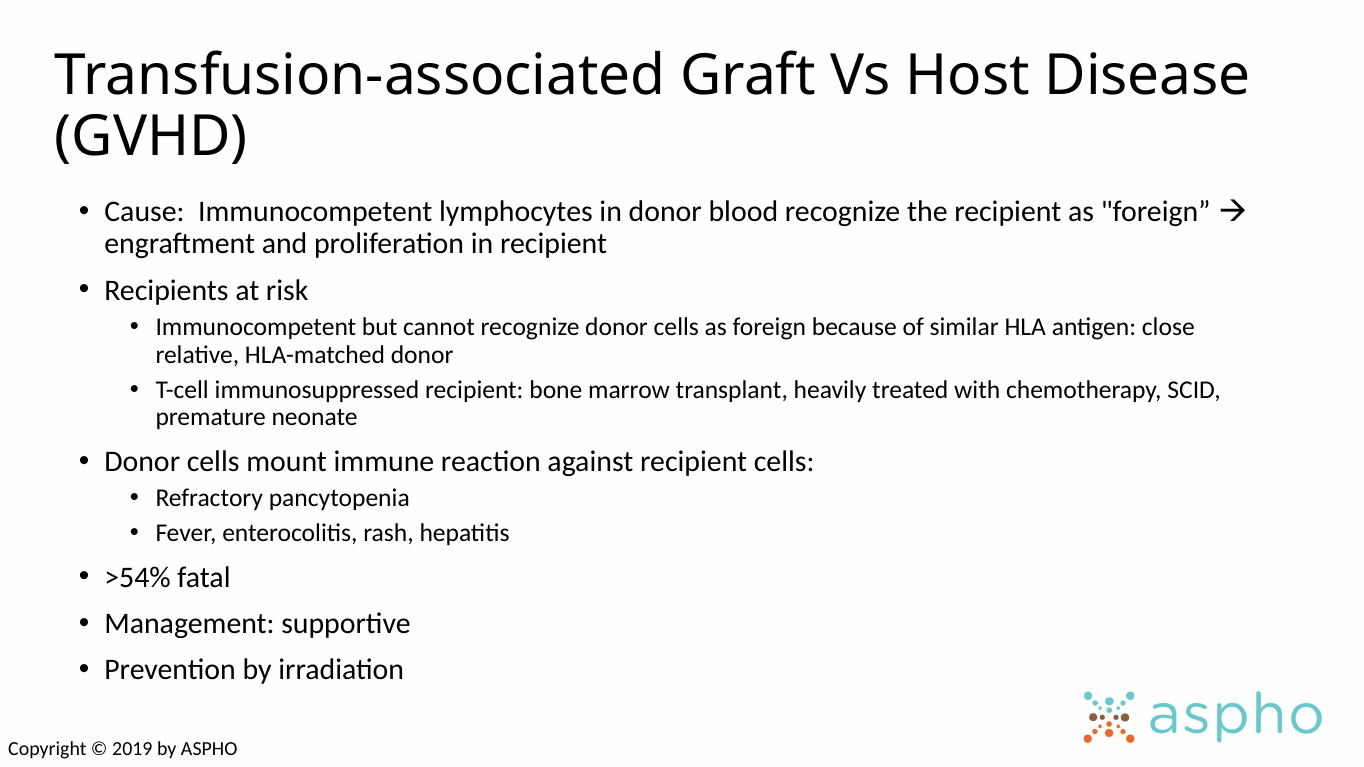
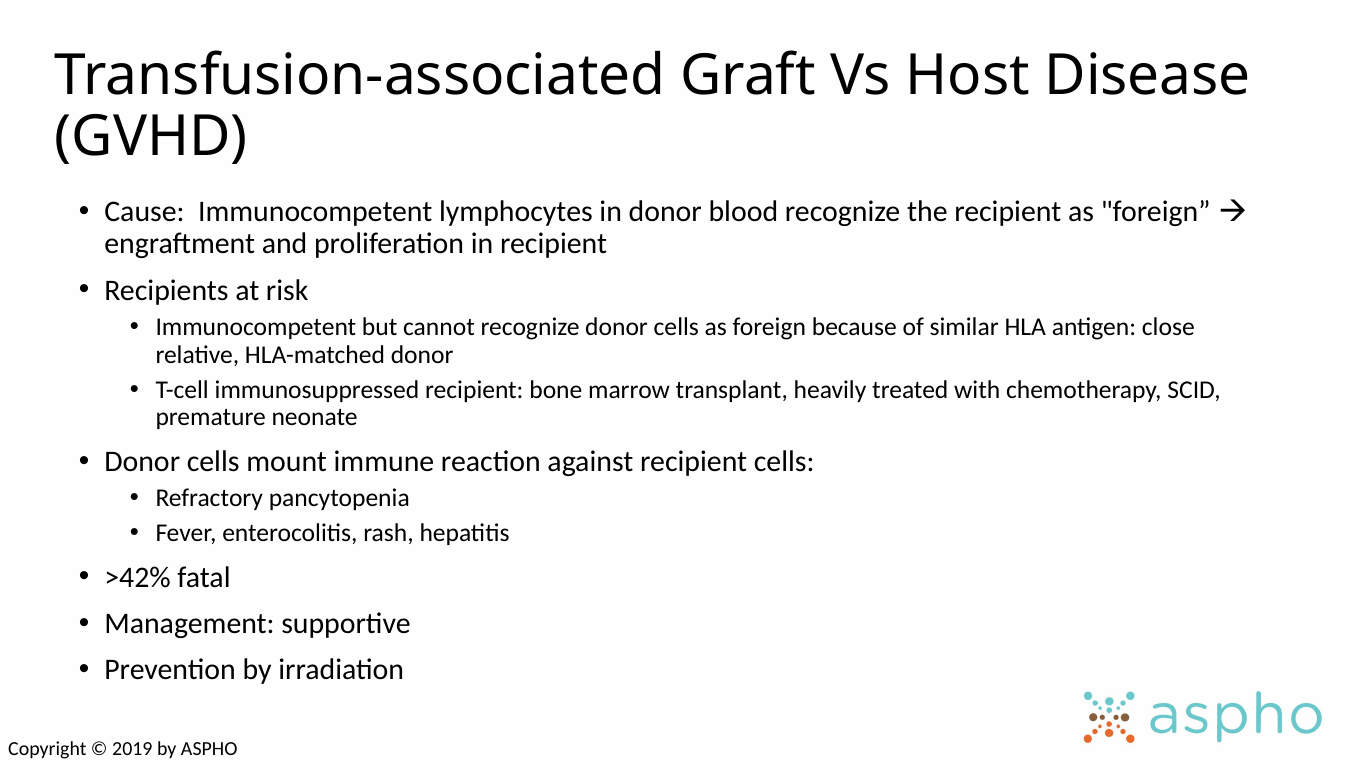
>54%: >54% -> >42%
